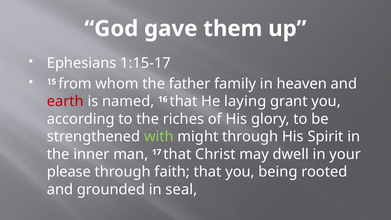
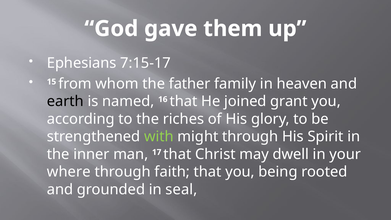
1:15-17: 1:15-17 -> 7:15-17
earth colour: red -> black
laying: laying -> joined
please: please -> where
